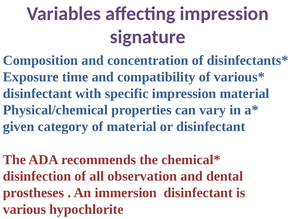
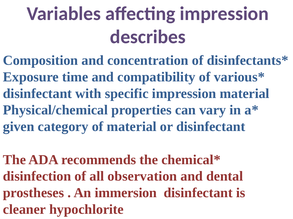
signature: signature -> describes
various at (24, 210): various -> cleaner
